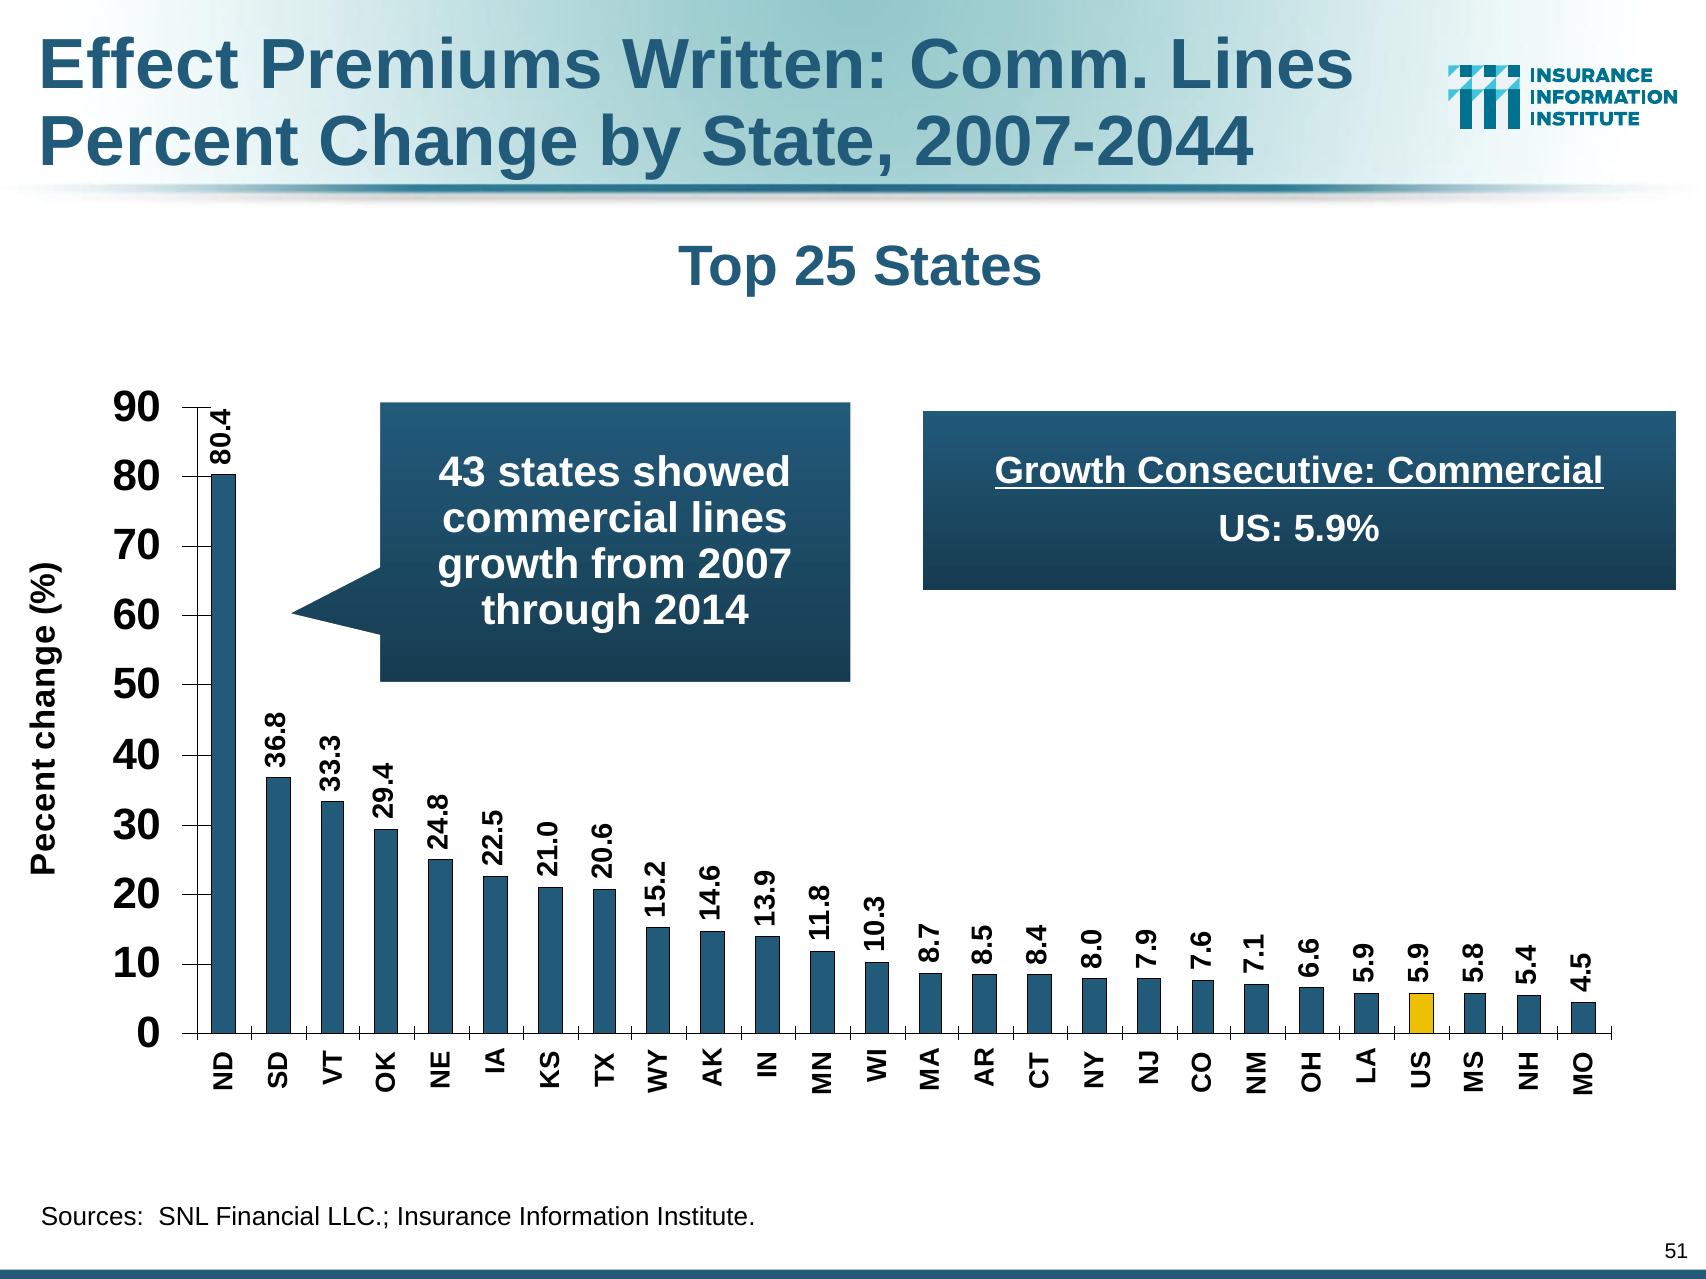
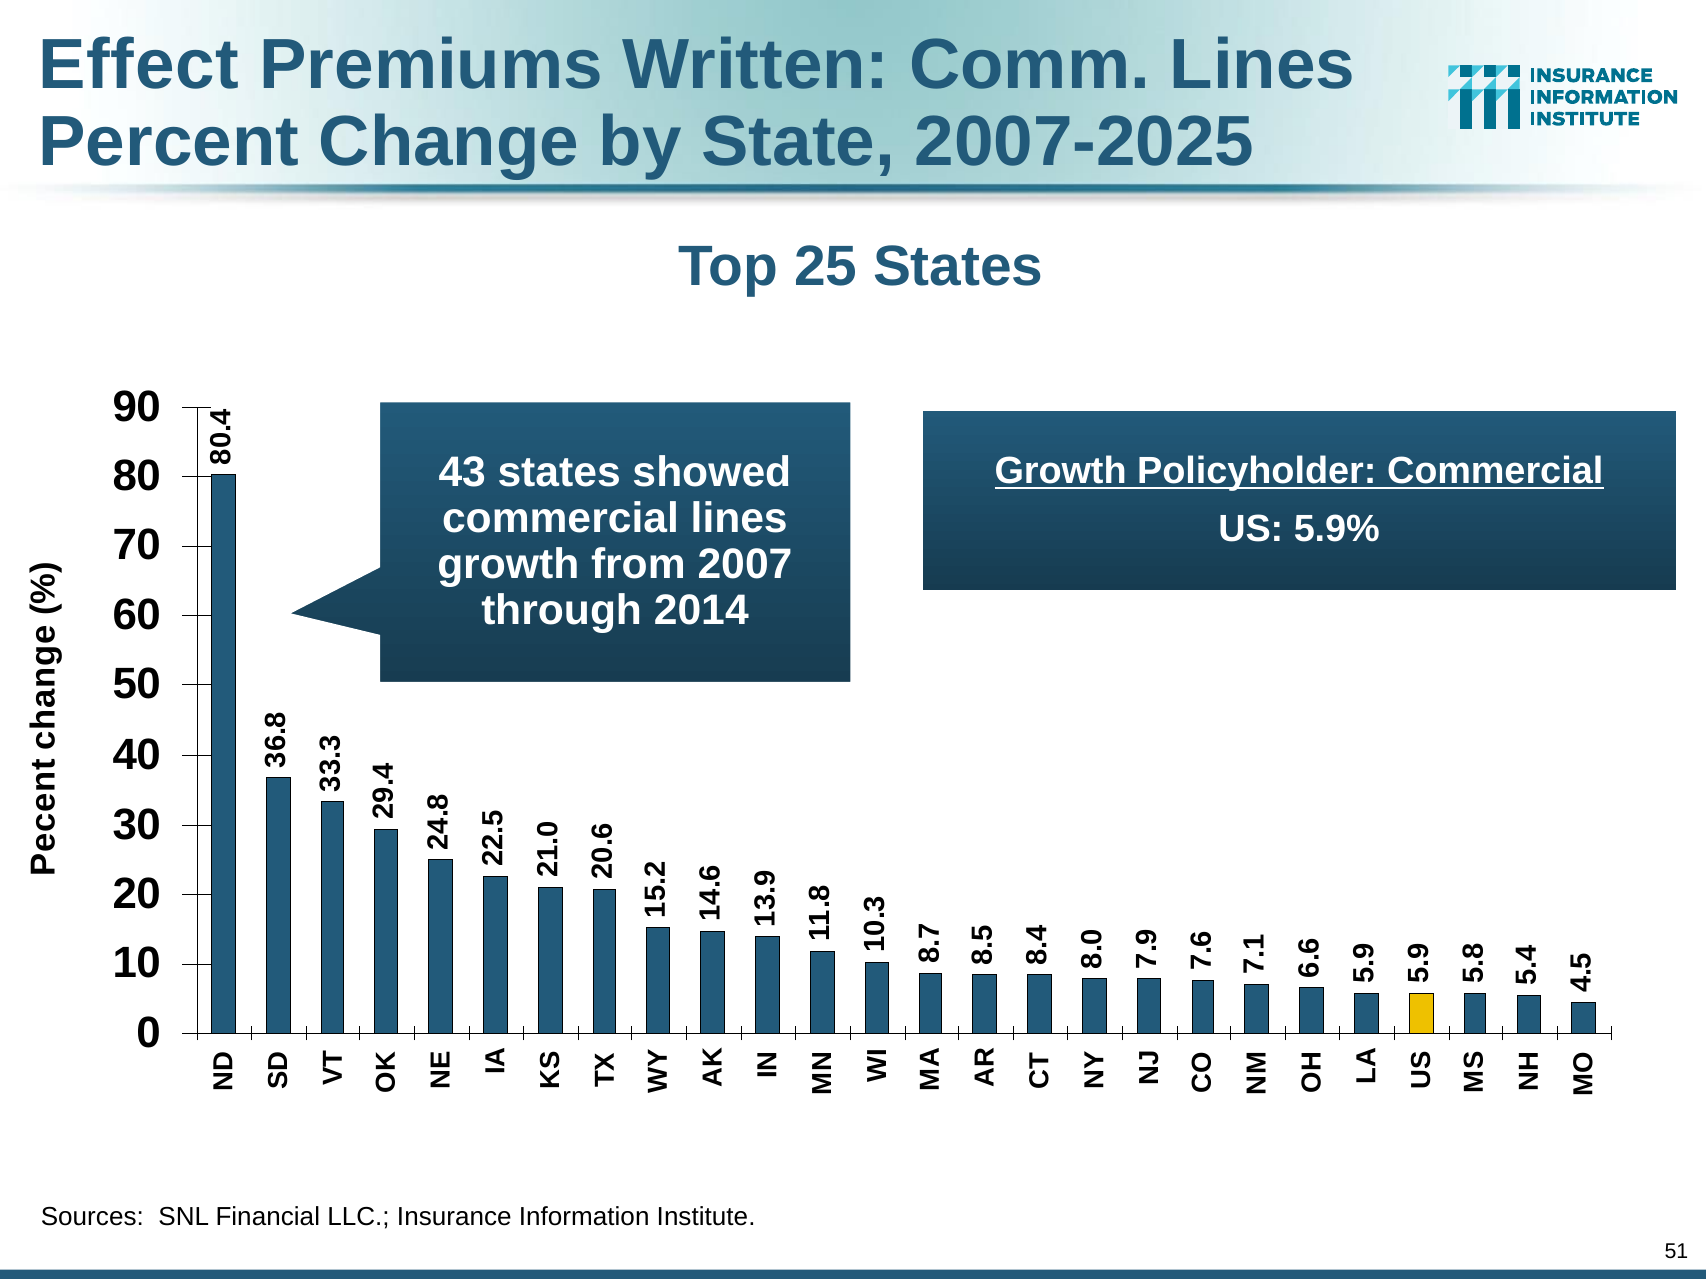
2007-2044: 2007-2044 -> 2007-2025
Consecutive: Consecutive -> Policyholder
